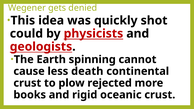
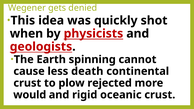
could: could -> when
books: books -> would
